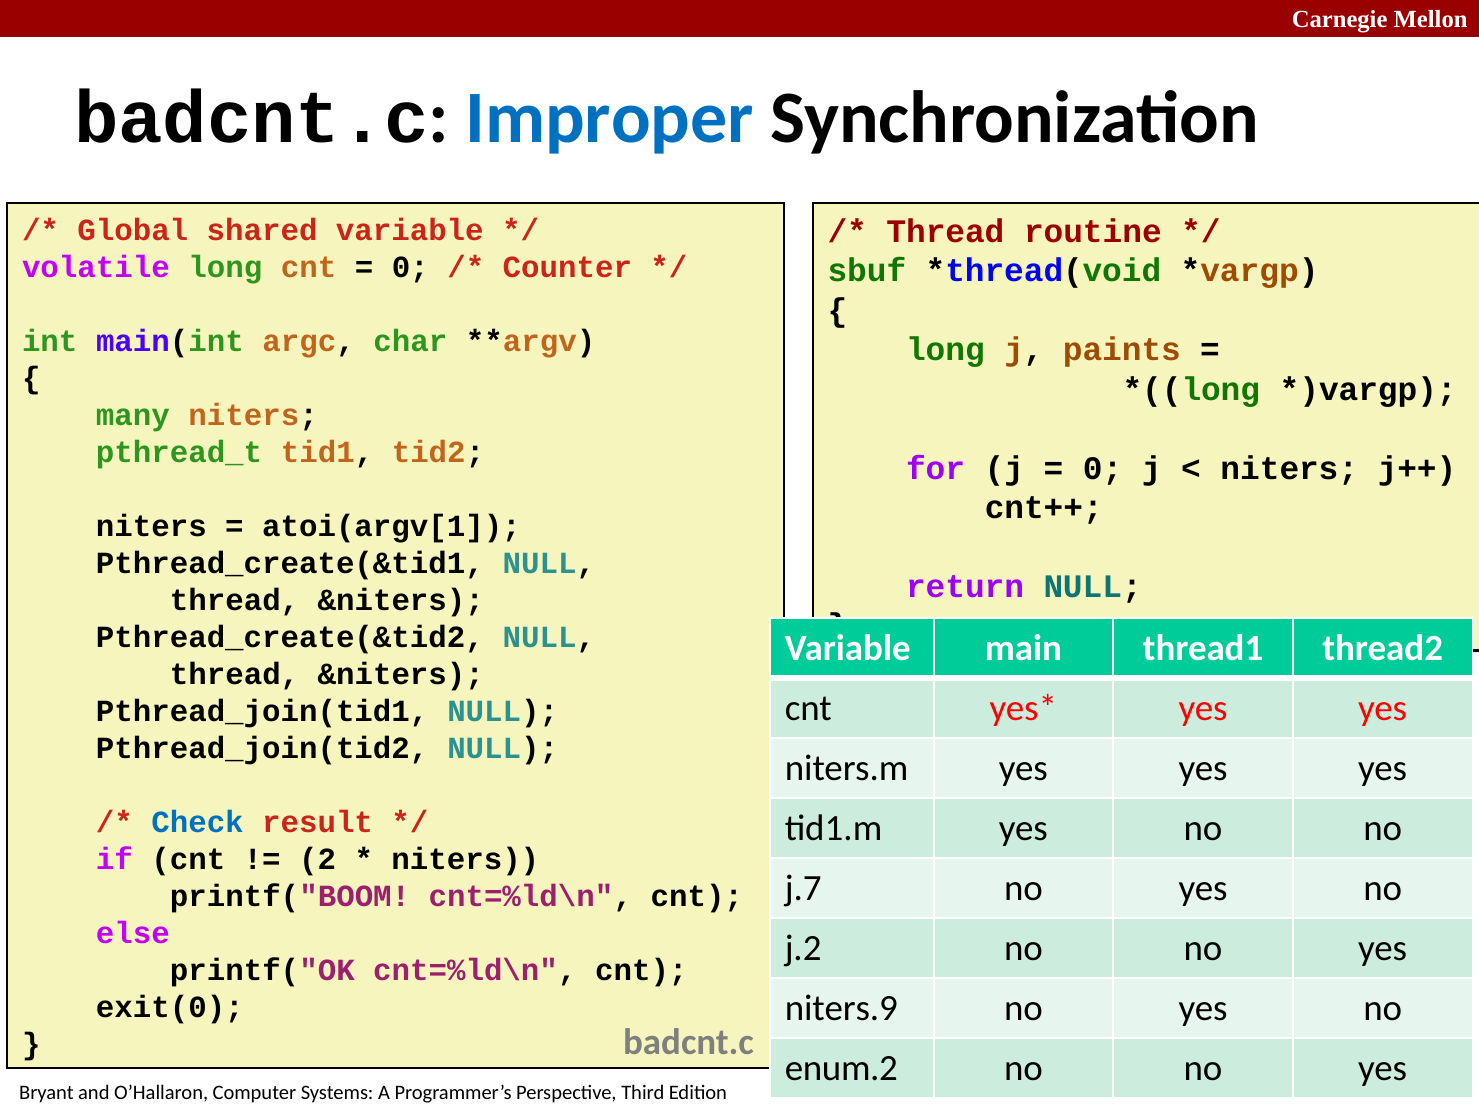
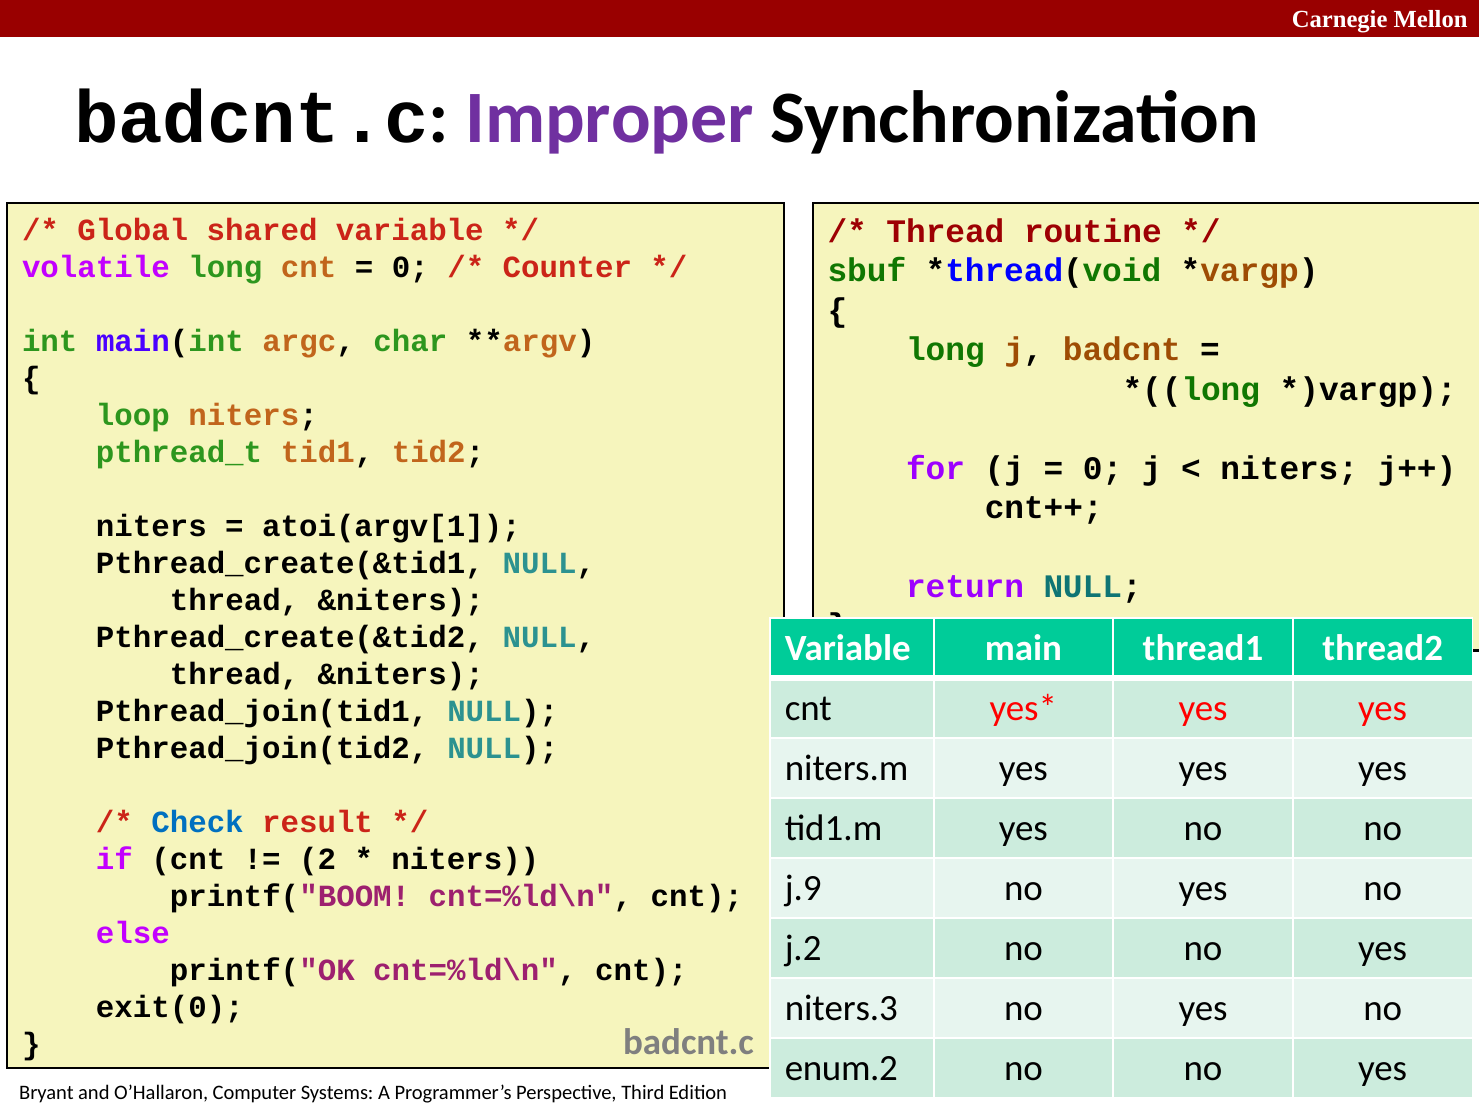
Improper colour: blue -> purple
paints: paints -> badcnt
many: many -> loop
j.7: j.7 -> j.9
niters.9: niters.9 -> niters.3
